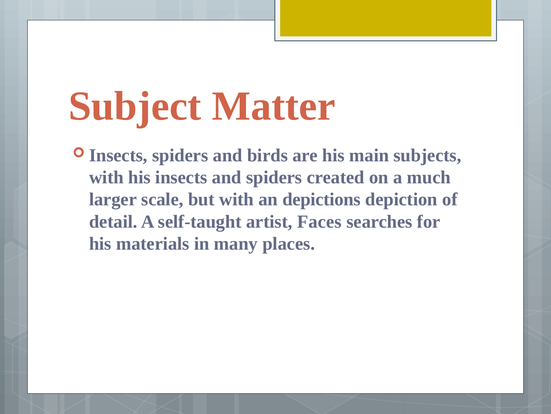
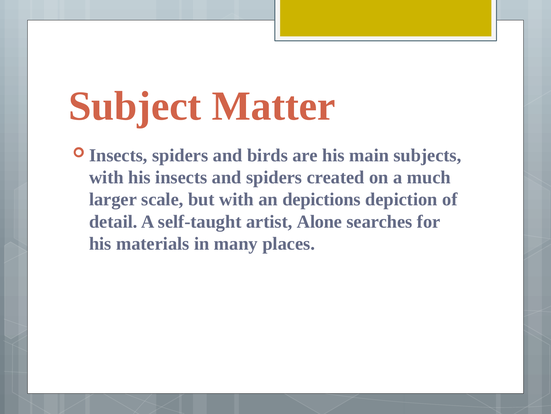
Faces: Faces -> Alone
